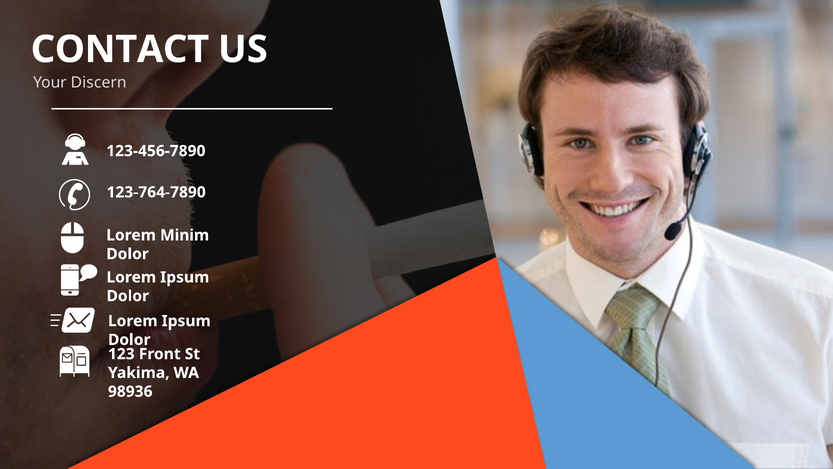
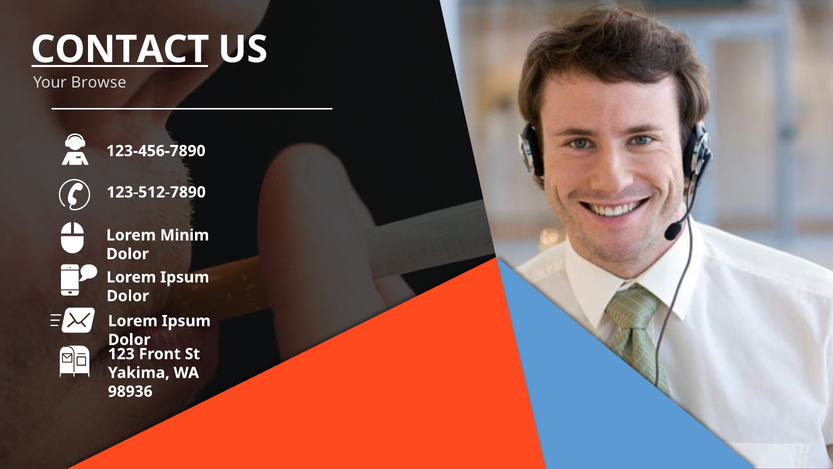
CONTACT underline: none -> present
Discern: Discern -> Browse
123-764-7890: 123-764-7890 -> 123-512-7890
